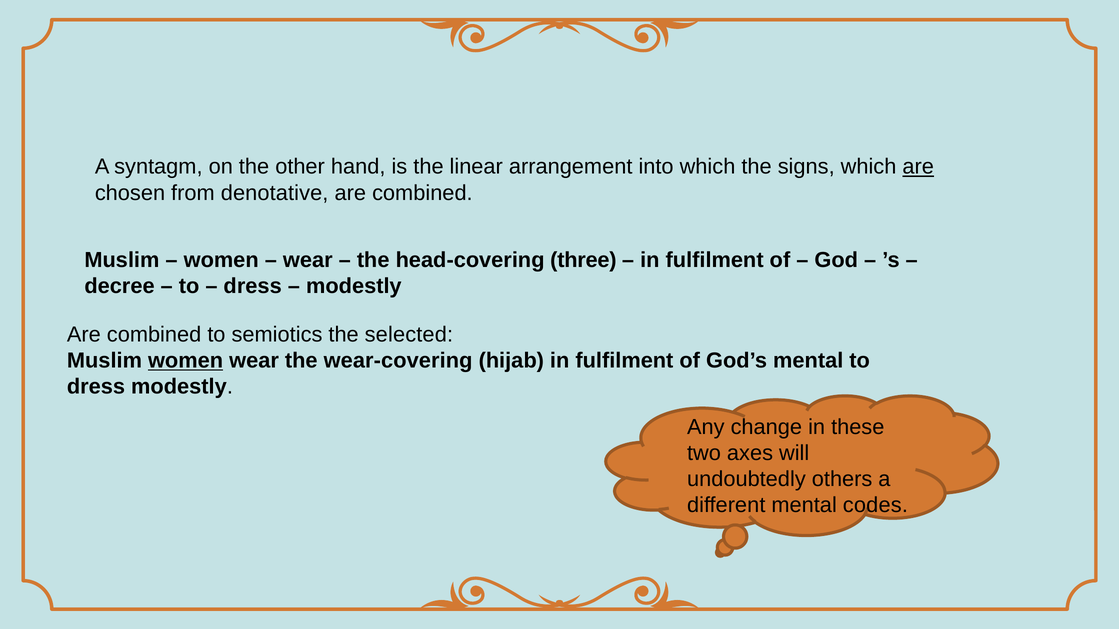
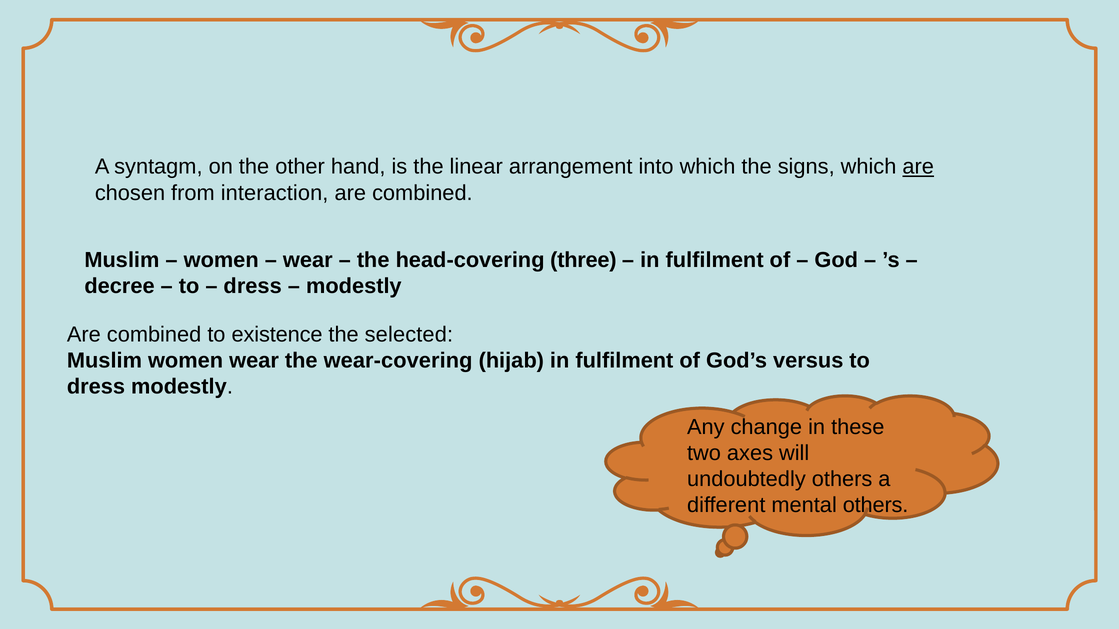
denotative: denotative -> interaction
semiotics: semiotics -> existence
women at (186, 361) underline: present -> none
God’s mental: mental -> versus
mental codes: codes -> others
